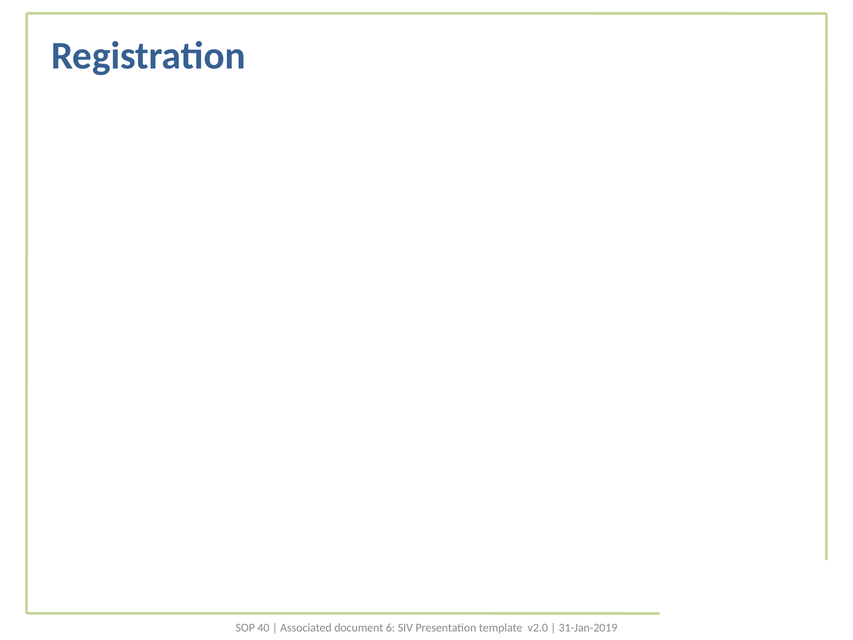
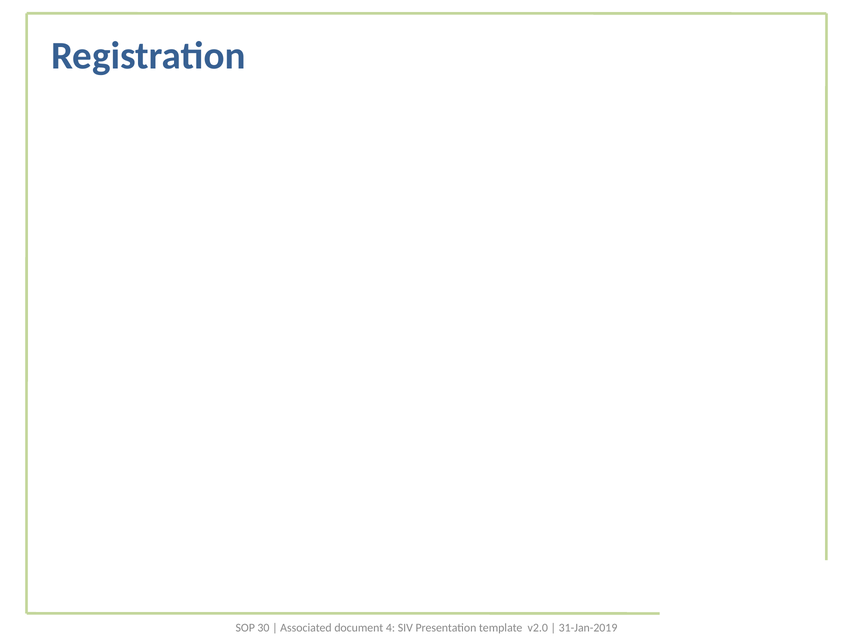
40: 40 -> 30
6: 6 -> 4
